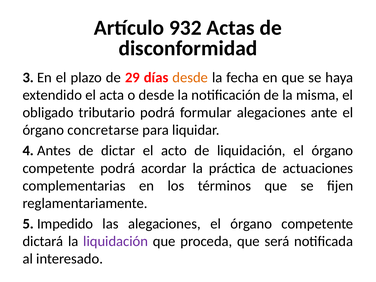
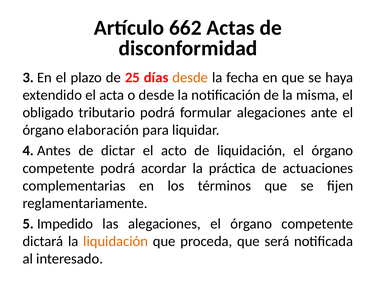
932: 932 -> 662
29: 29 -> 25
concretarse: concretarse -> elaboración
liquidación at (116, 241) colour: purple -> orange
